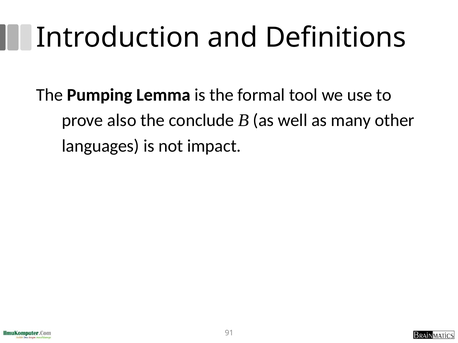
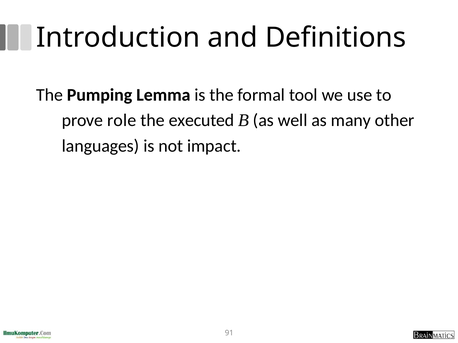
also: also -> role
conclude: conclude -> executed
